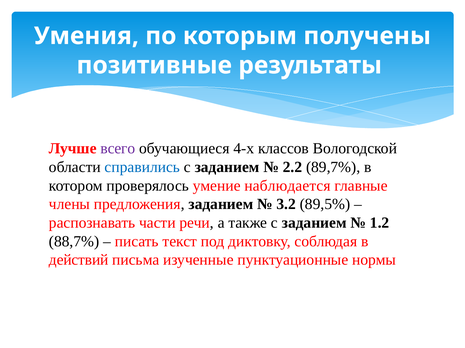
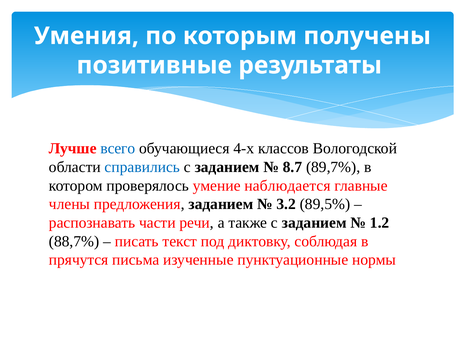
всего colour: purple -> blue
2.2: 2.2 -> 8.7
действий: действий -> прячутся
